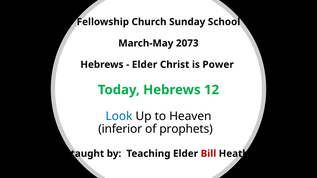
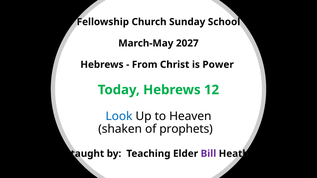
2073: 2073 -> 2027
Elder at (145, 65): Elder -> From
inferior: inferior -> shaken
Bill colour: red -> purple
